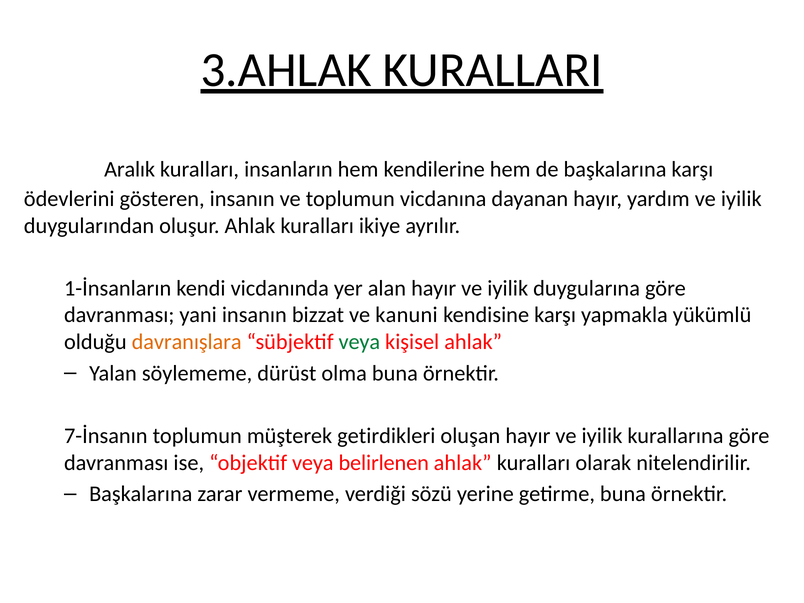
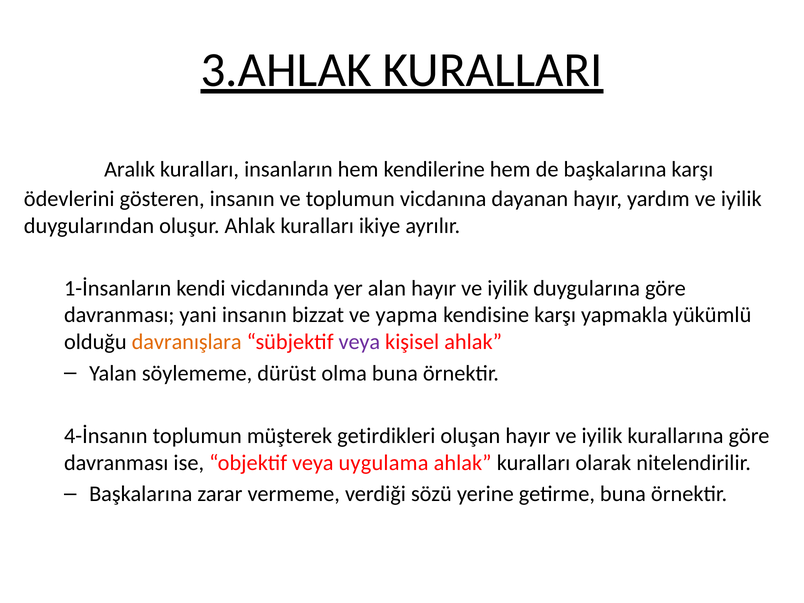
kanuni: kanuni -> yapma
veya at (359, 342) colour: green -> purple
7-İnsanın: 7-İnsanın -> 4-İnsanın
belirlenen: belirlenen -> uygulama
